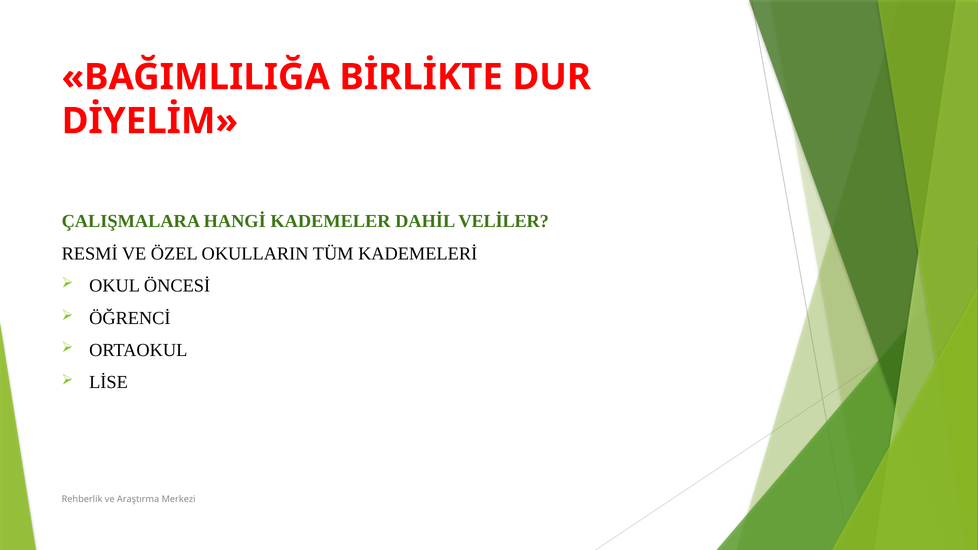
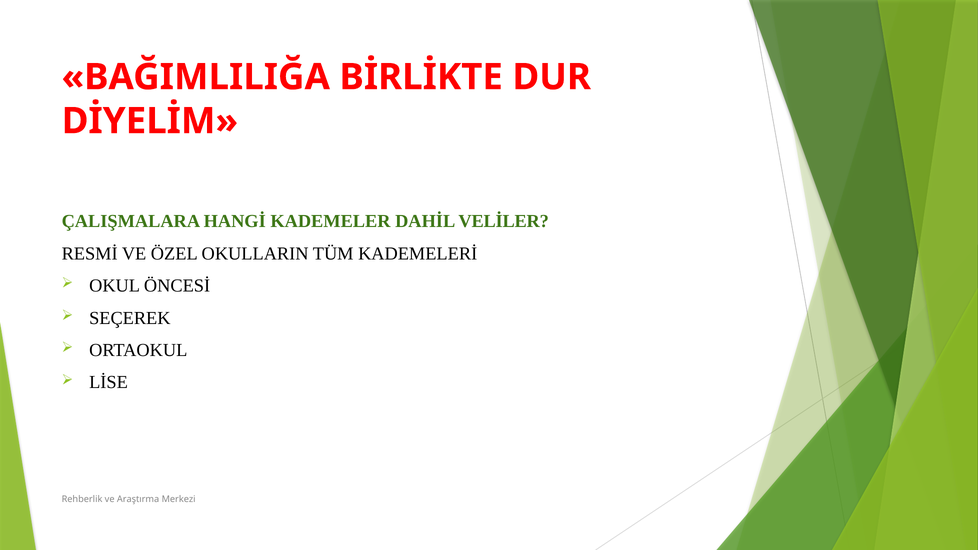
ÖĞRENCİ: ÖĞRENCİ -> SEÇEREK
